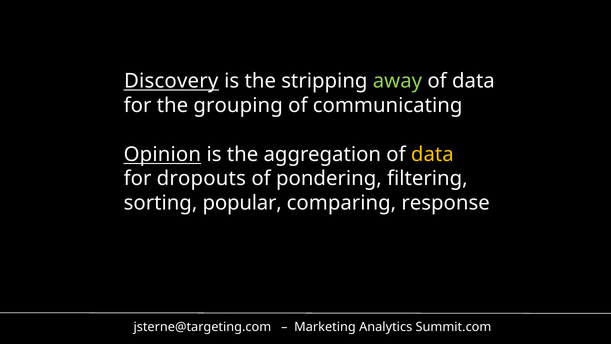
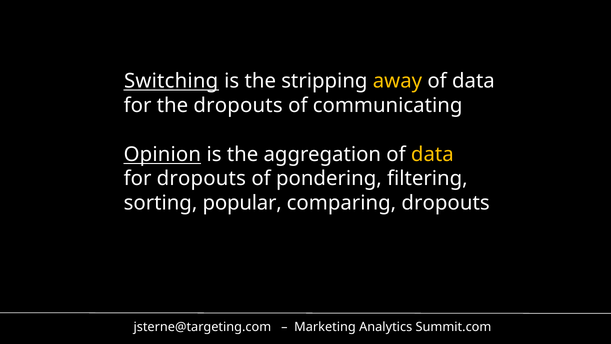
Discovery: Discovery -> Switching
away colour: light green -> yellow
the grouping: grouping -> dropouts
comparing response: response -> dropouts
